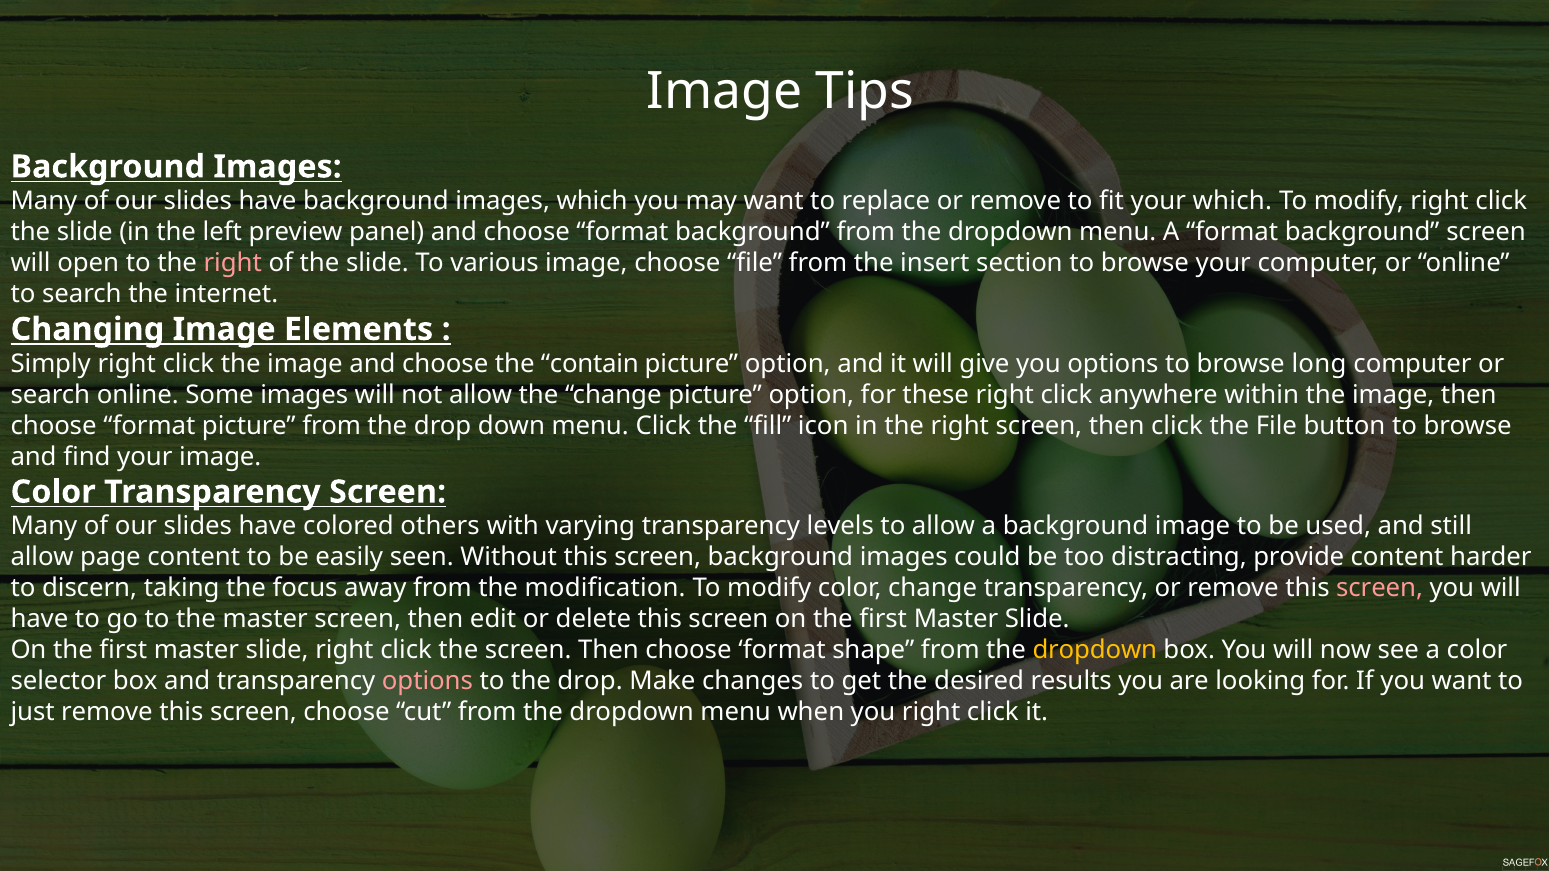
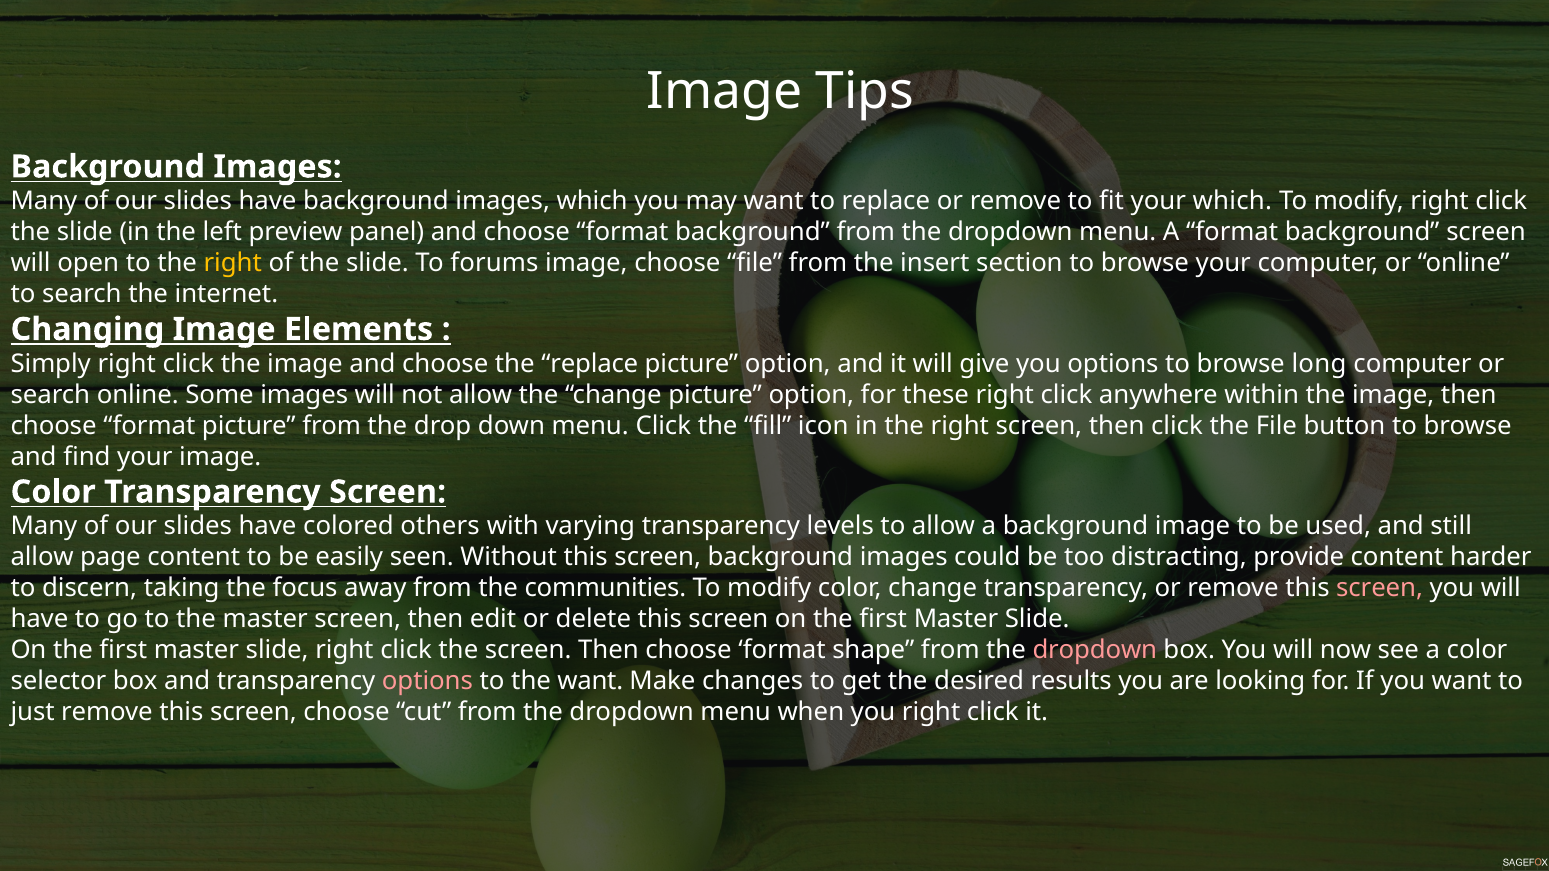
right at (233, 263) colour: pink -> yellow
various: various -> forums
the contain: contain -> replace
modification: modification -> communities
dropdown at (1095, 650) colour: yellow -> pink
to the drop: drop -> want
